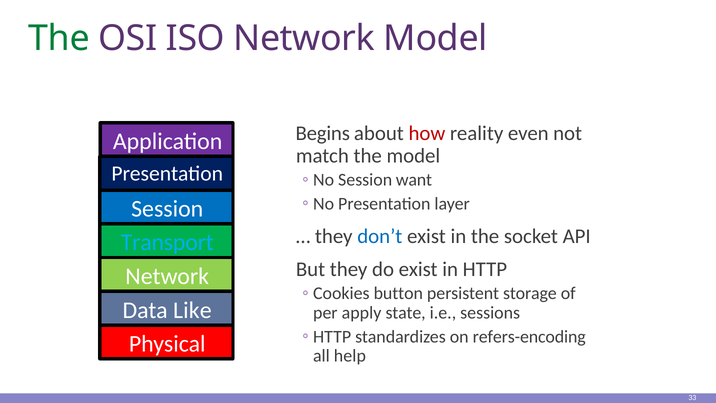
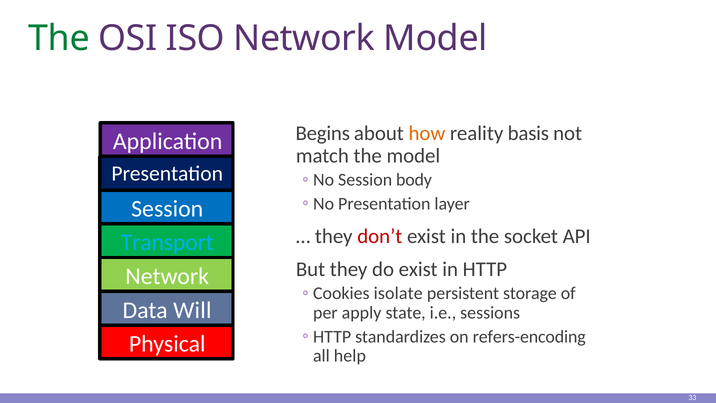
how colour: red -> orange
even: even -> basis
want: want -> body
don’t colour: blue -> red
button: button -> isolate
Like: Like -> Will
